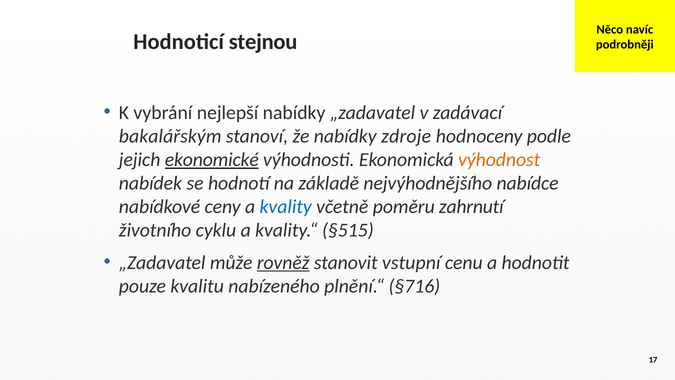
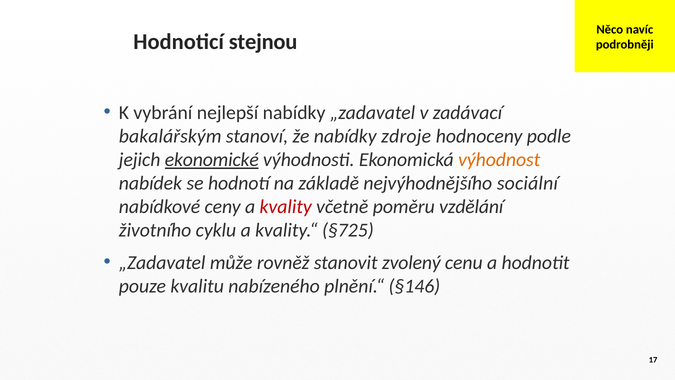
nabídce: nabídce -> sociální
kvality colour: blue -> red
zahrnutí: zahrnutí -> vzdělání
§515: §515 -> §725
rovněž underline: present -> none
vstupní: vstupní -> zvolený
§716: §716 -> §146
